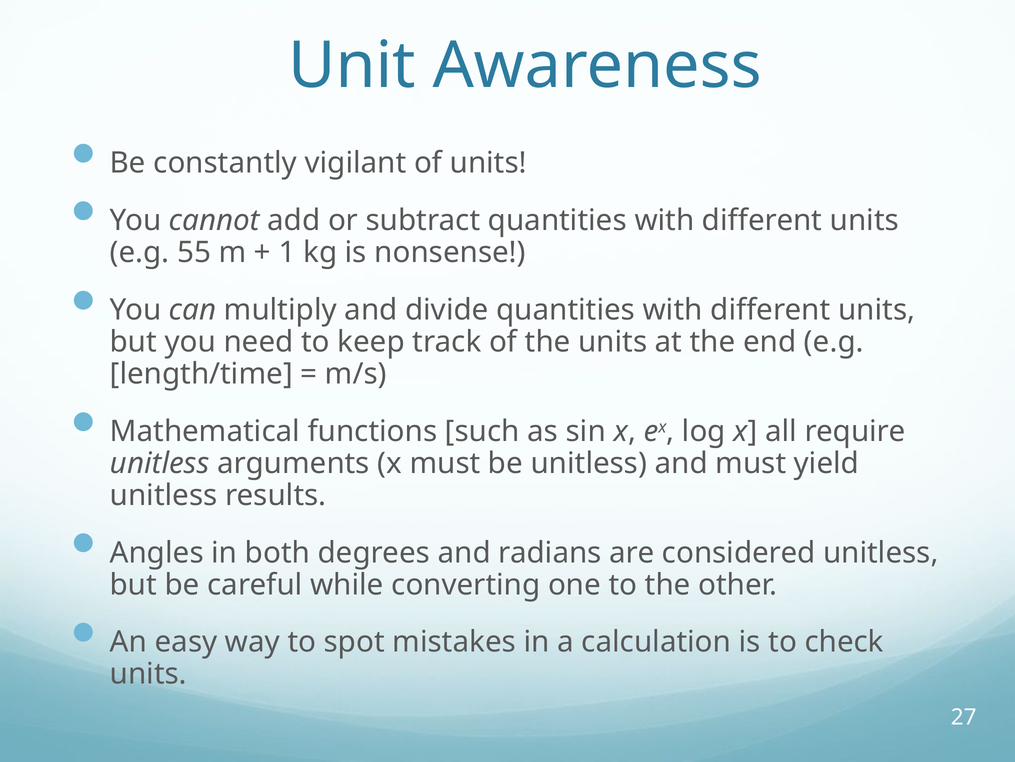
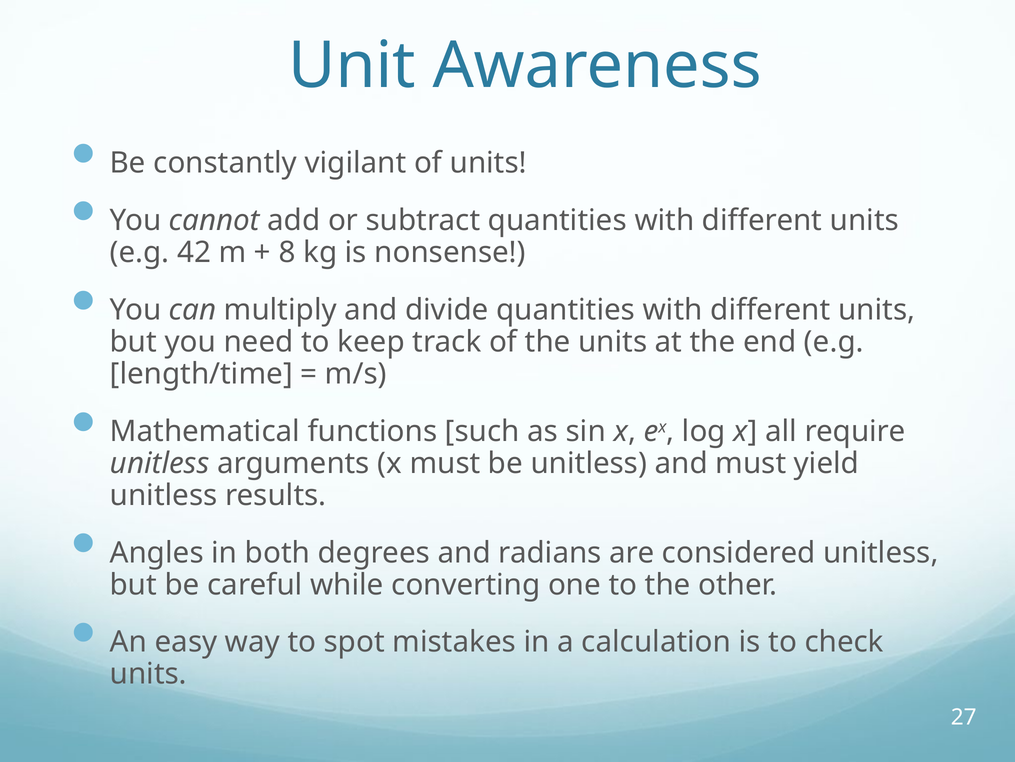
55: 55 -> 42
1: 1 -> 8
